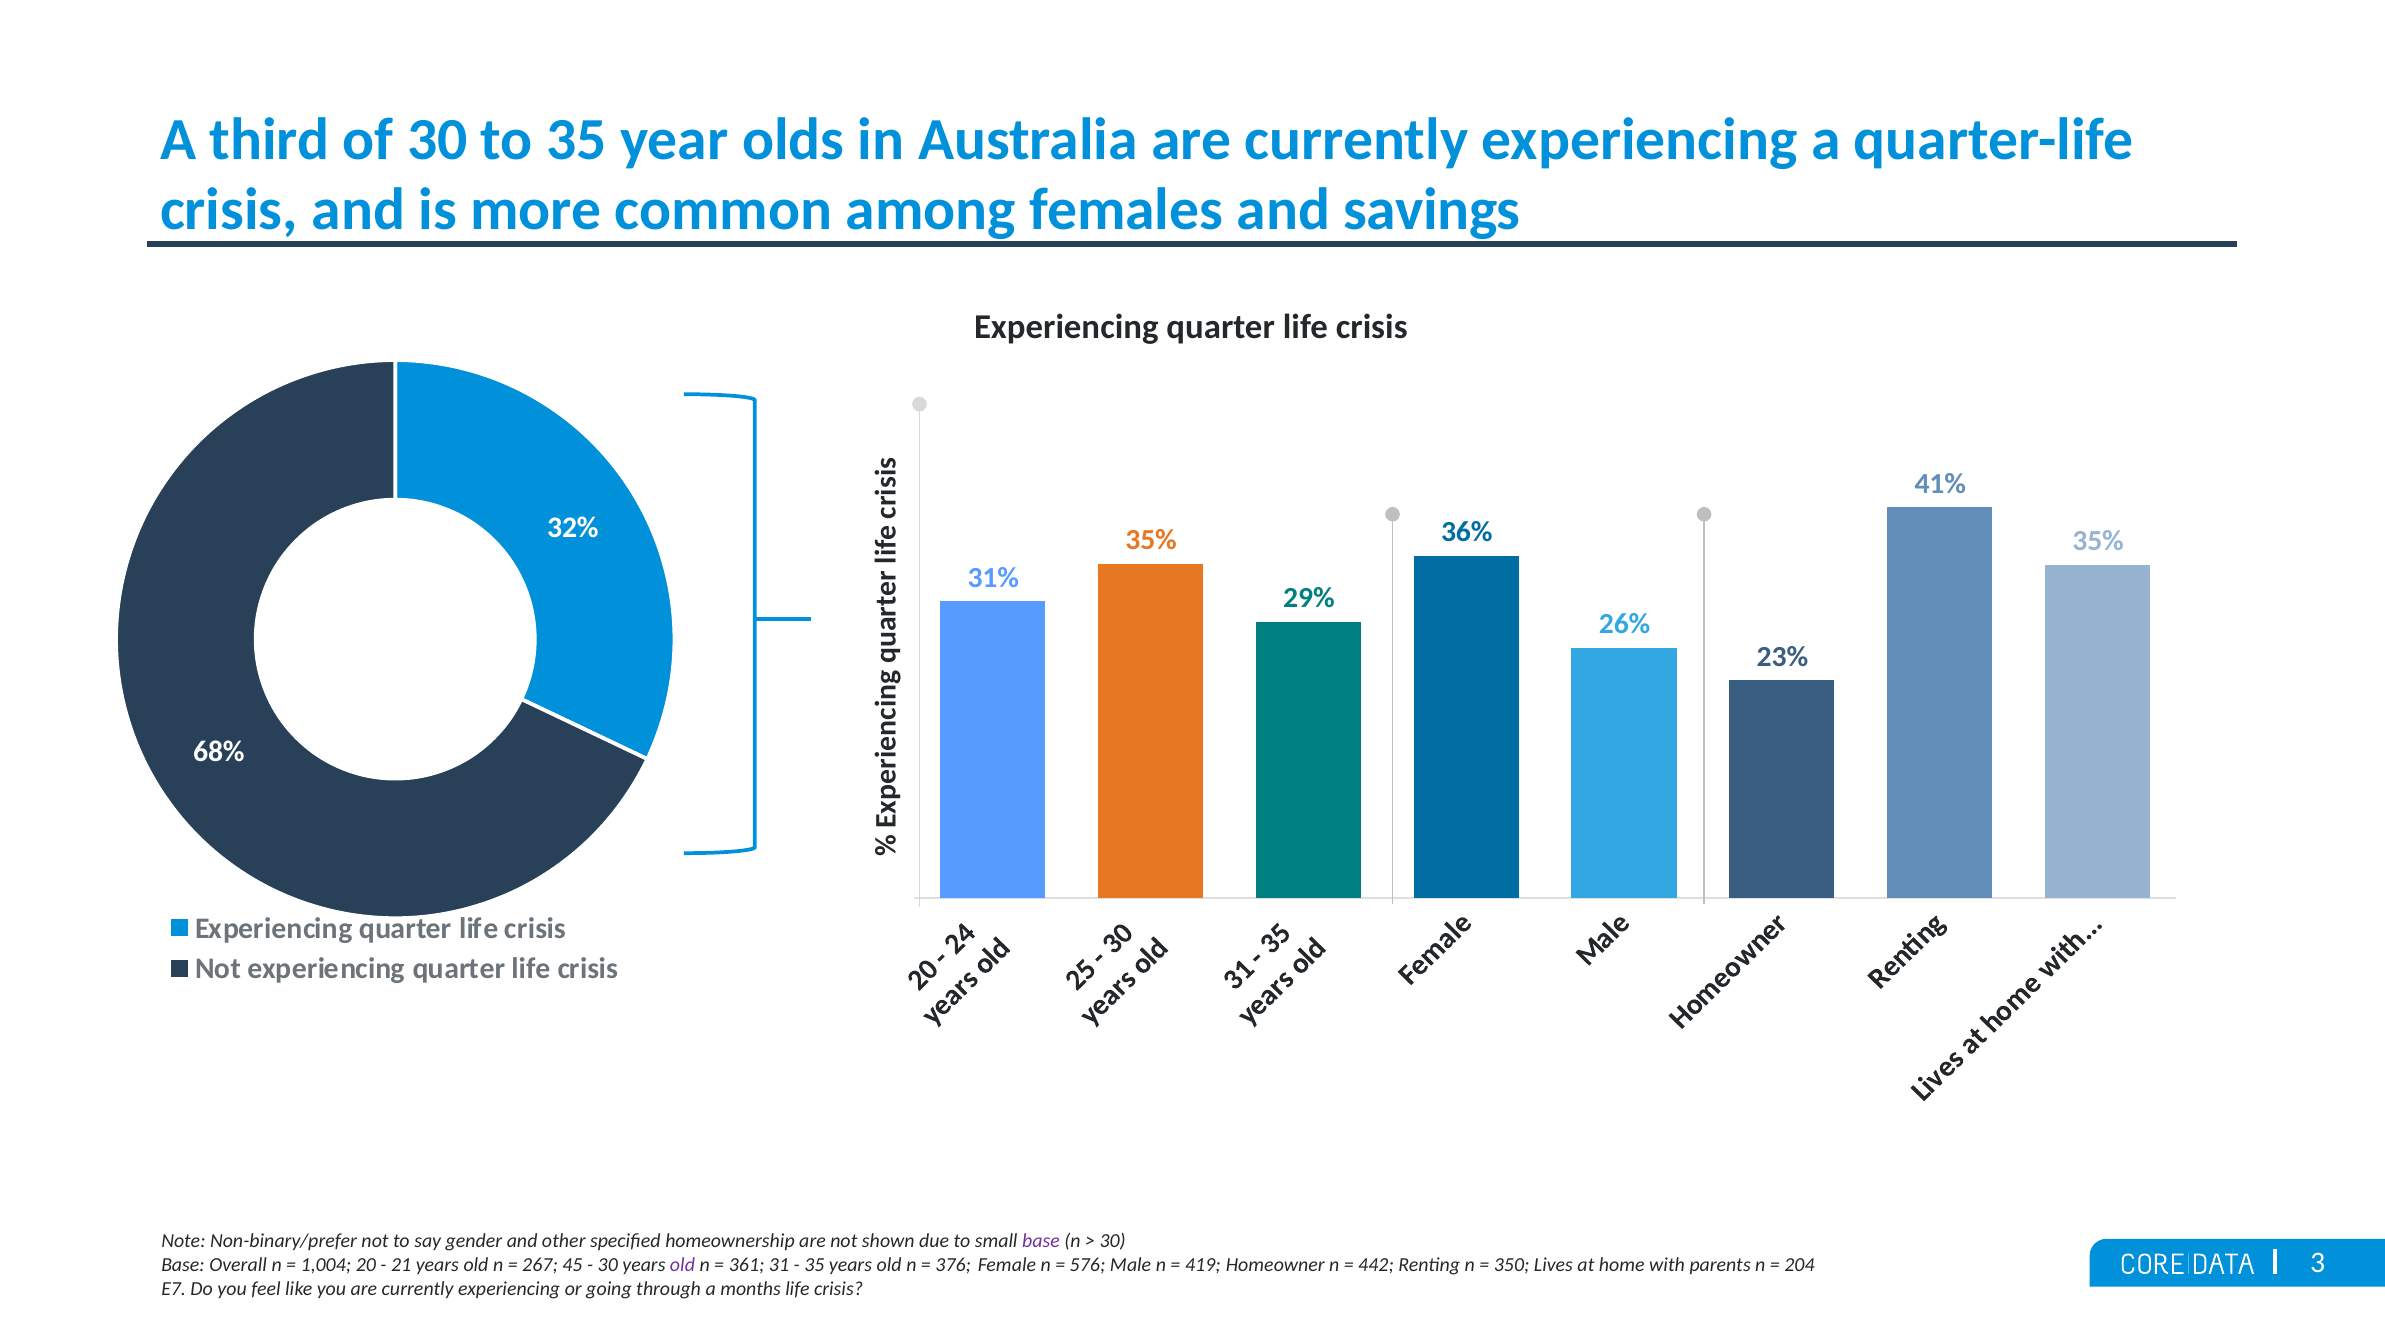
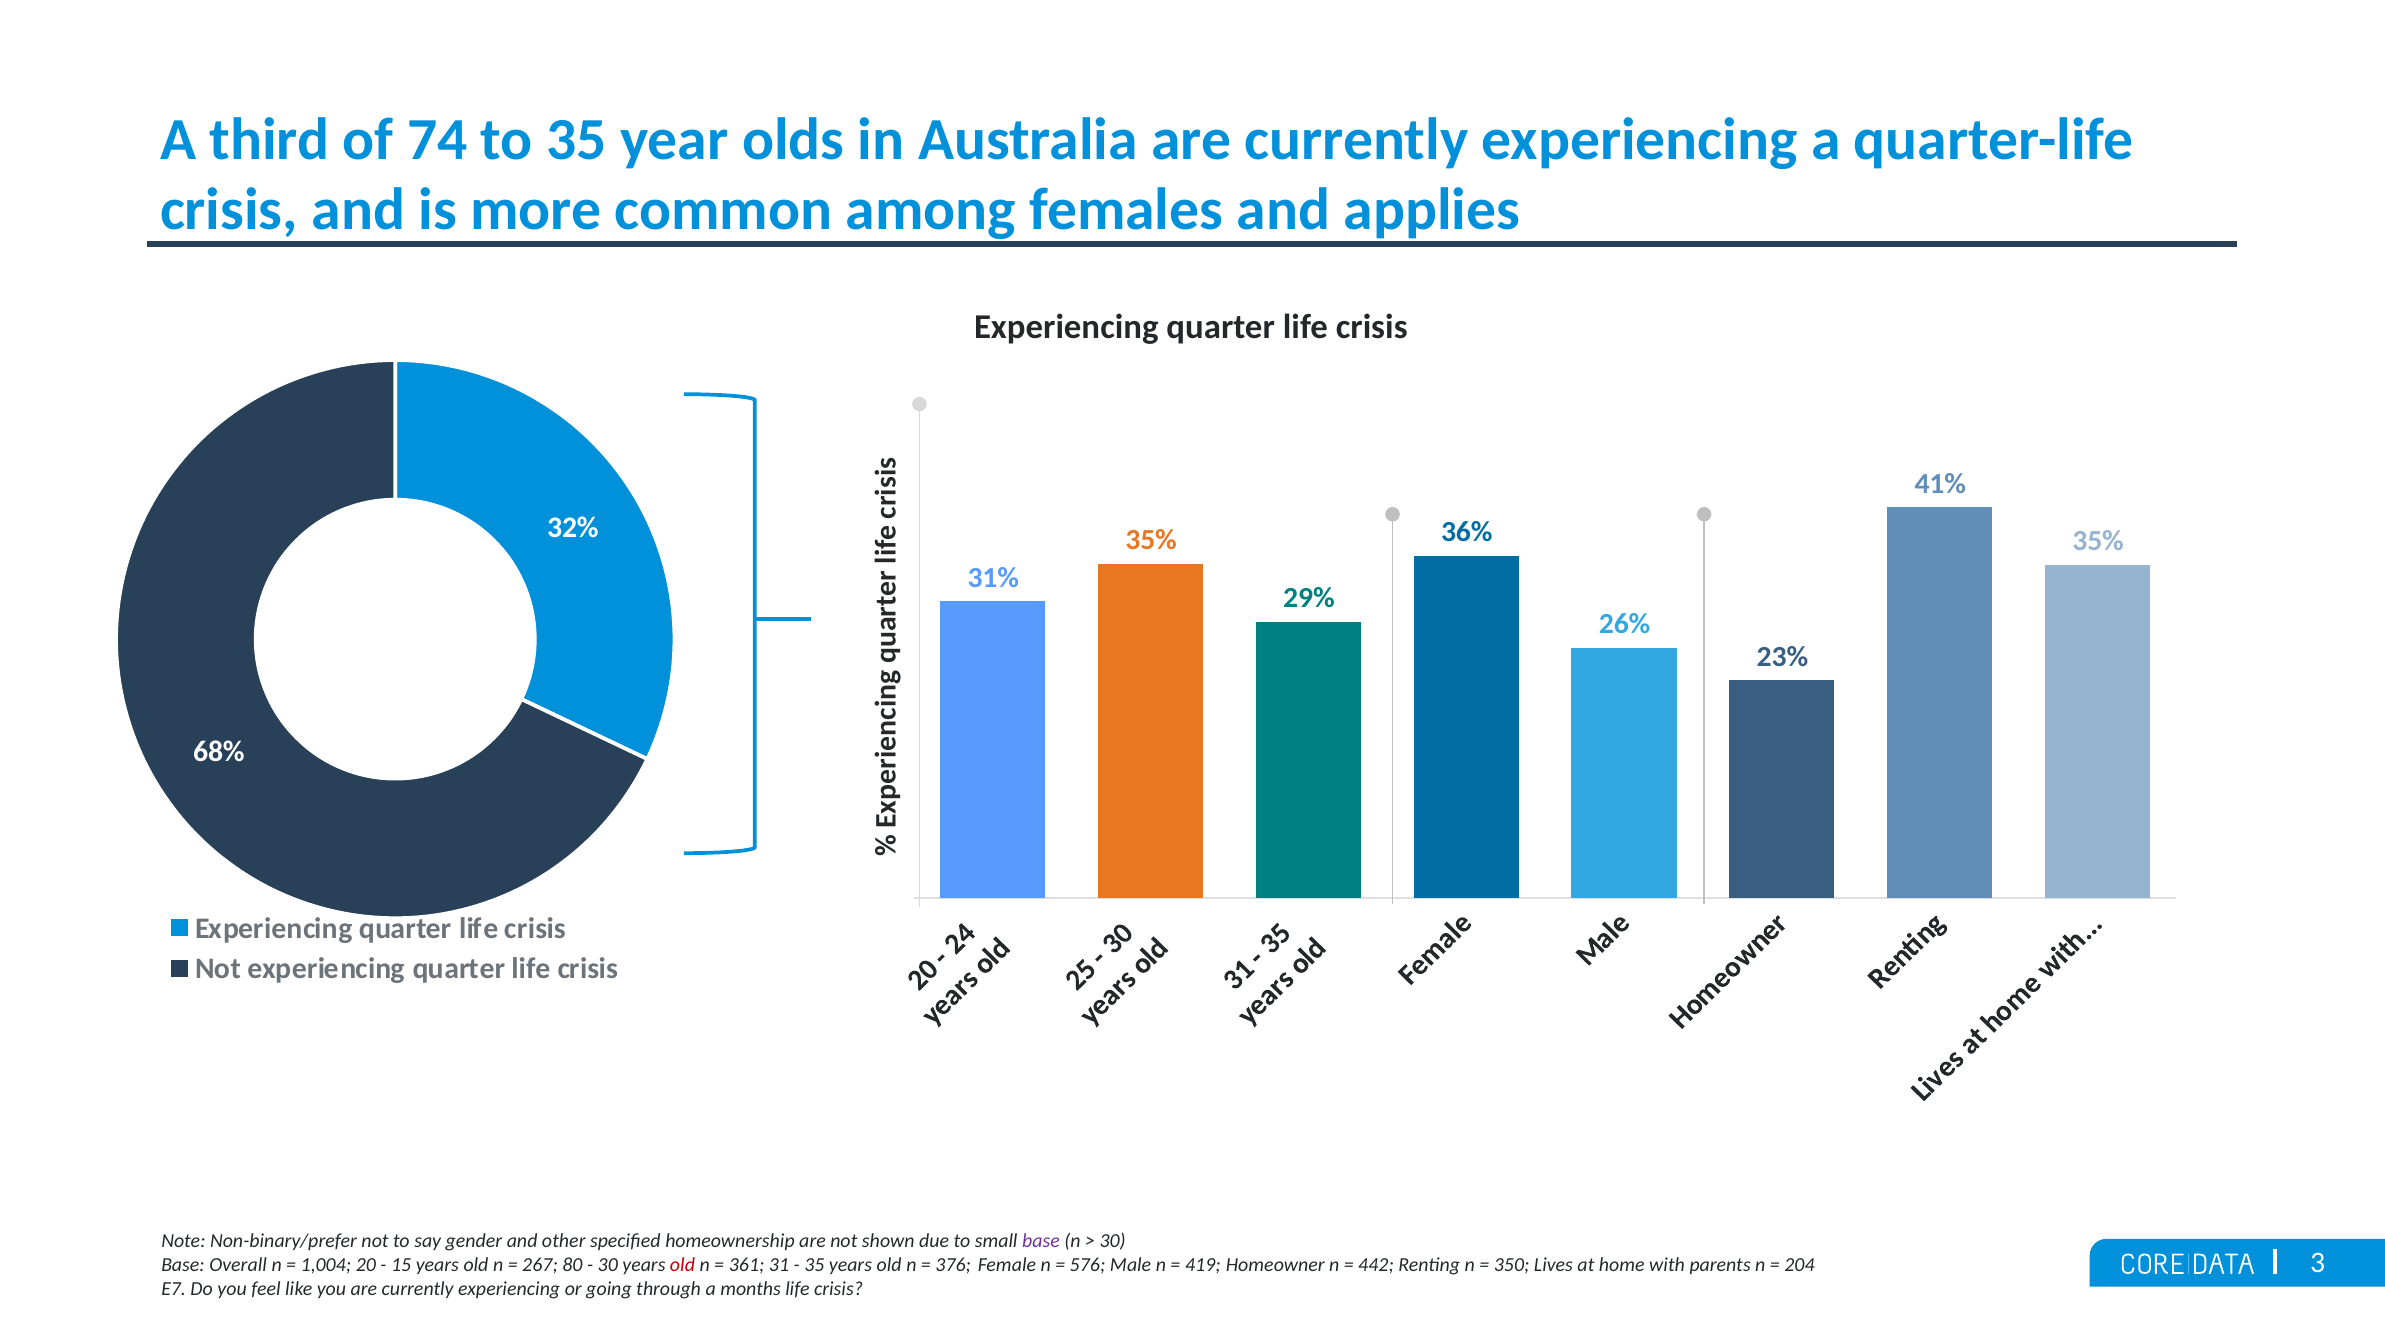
of 30: 30 -> 74
savings: savings -> applies
21: 21 -> 15
45: 45 -> 80
old at (682, 1266) colour: purple -> red
